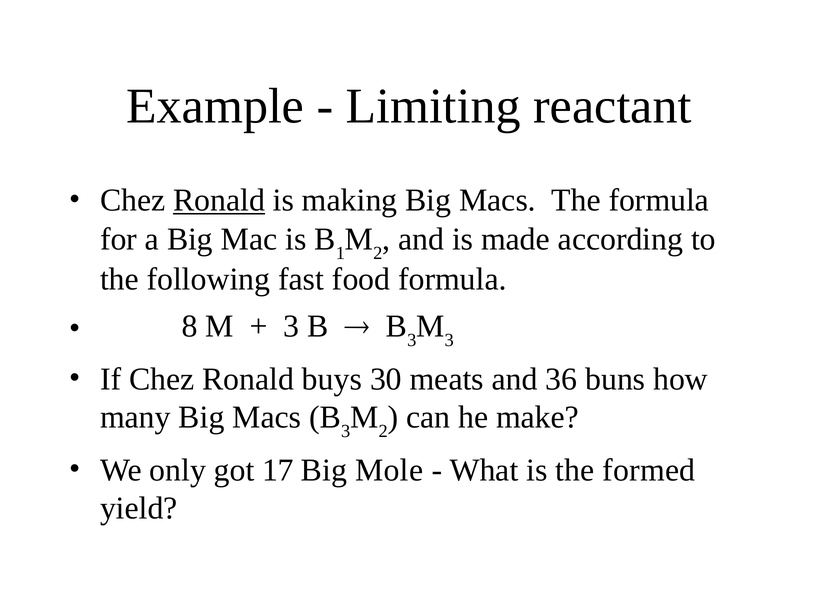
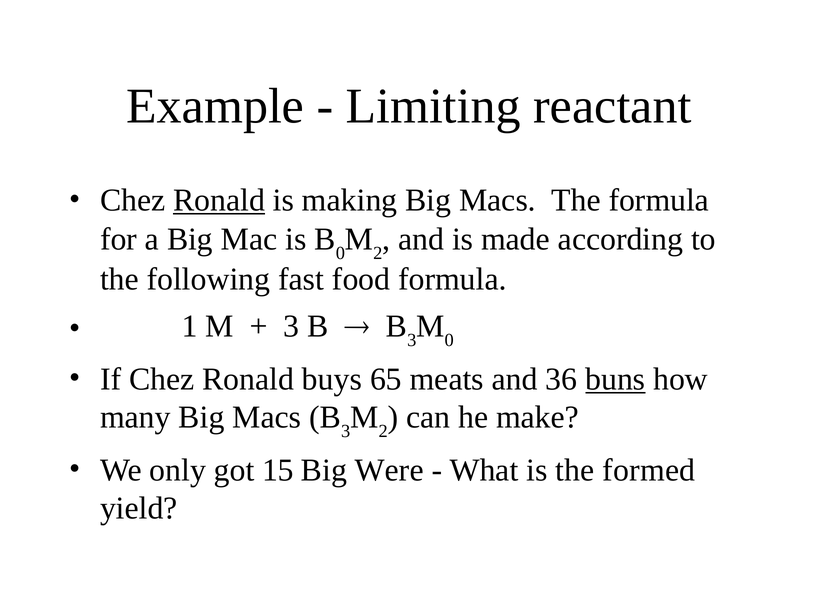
B 1: 1 -> 0
8: 8 -> 1
M 3: 3 -> 0
30: 30 -> 65
buns underline: none -> present
17: 17 -> 15
Mole: Mole -> Were
